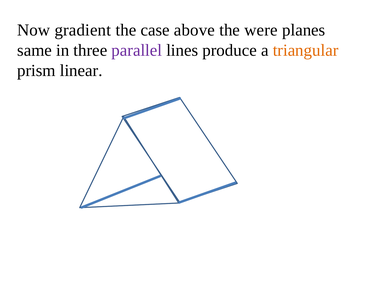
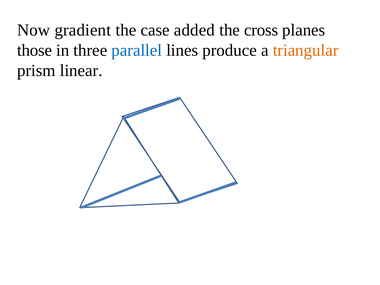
above: above -> added
were: were -> cross
same: same -> those
parallel colour: purple -> blue
